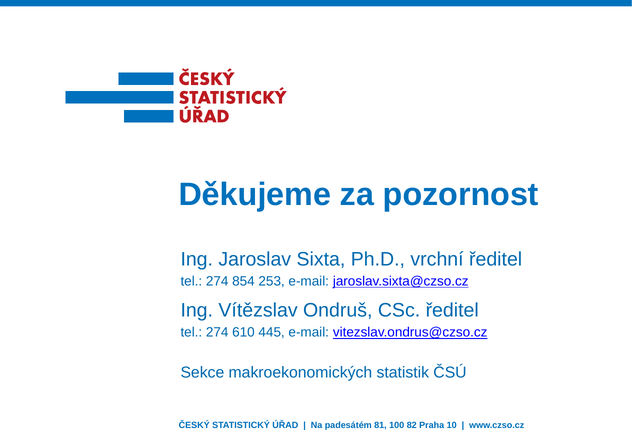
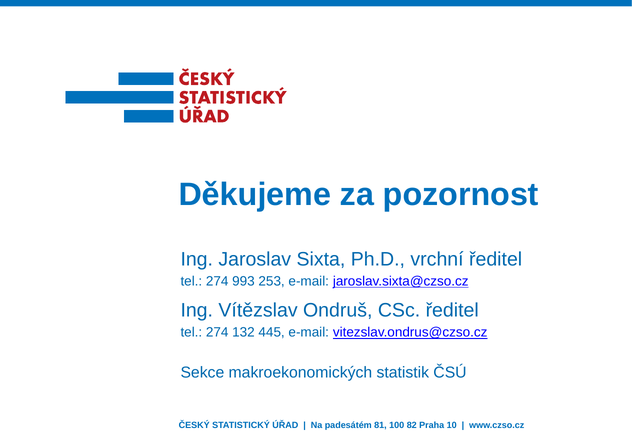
854: 854 -> 993
610: 610 -> 132
